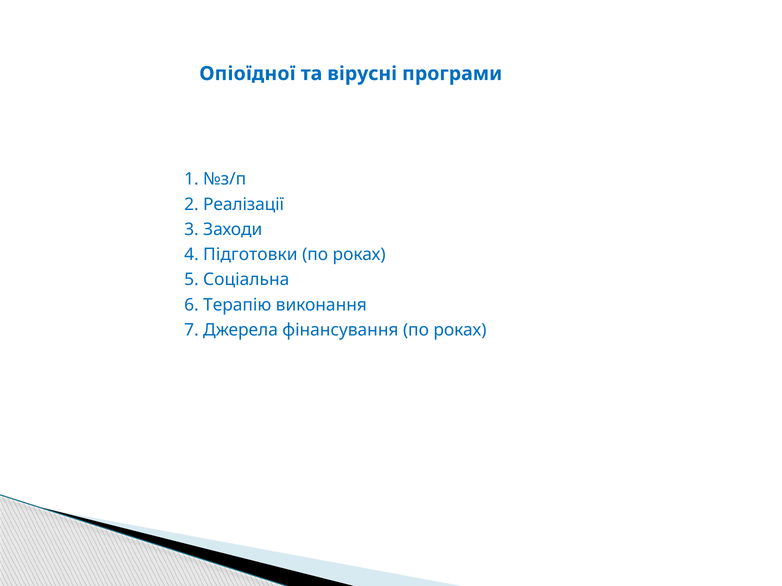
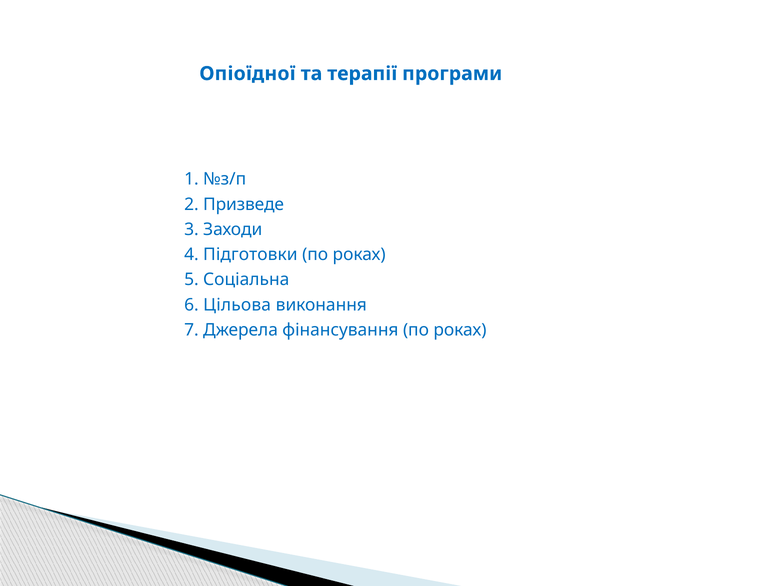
вірусні: вірусні -> терапії
Реалізації: Реалізації -> Призведе
Терапію: Терапію -> Цільова
